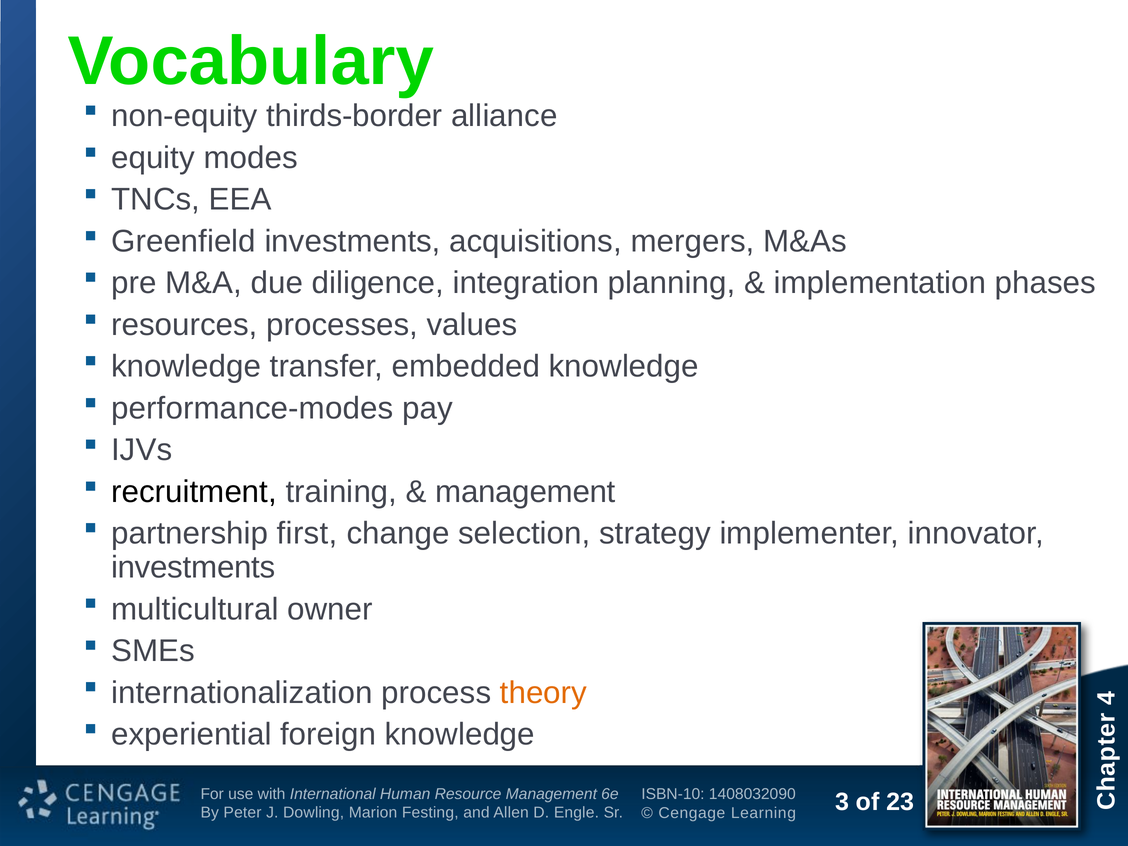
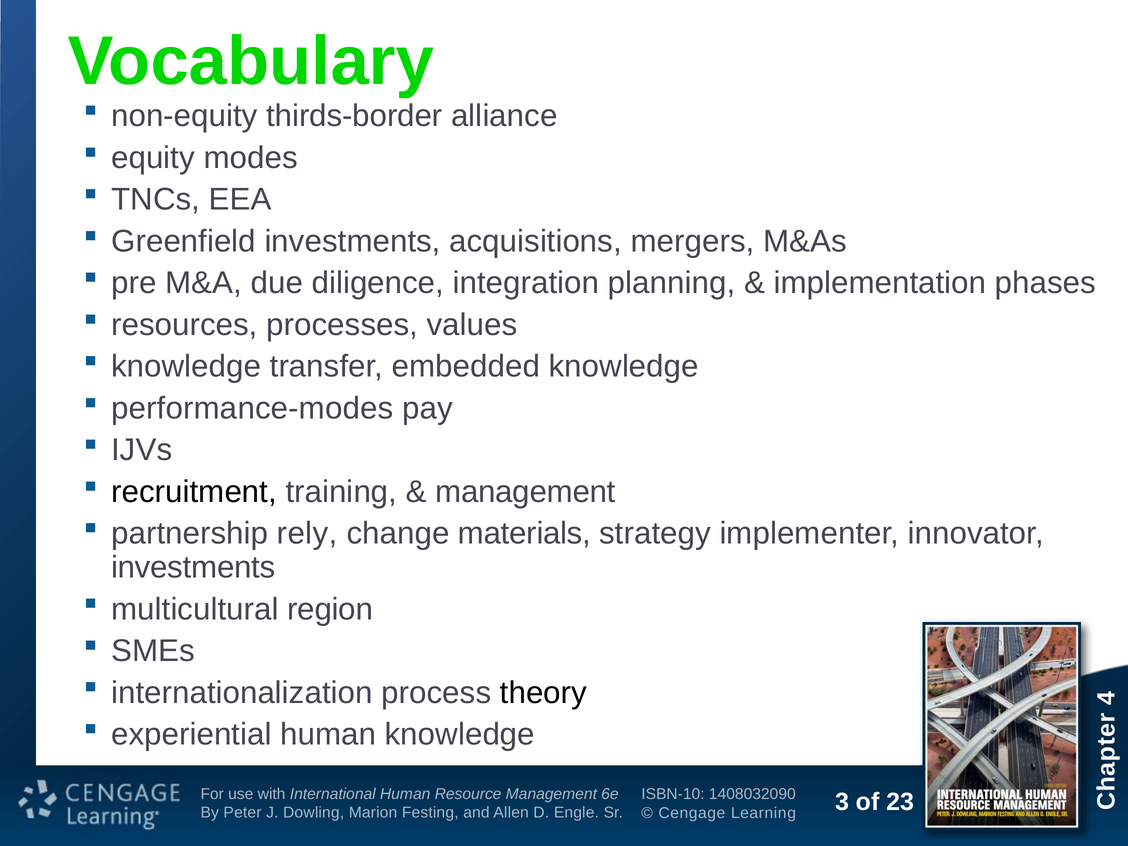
first: first -> rely
selection: selection -> materials
owner: owner -> region
theory colour: orange -> black
experiential foreign: foreign -> human
